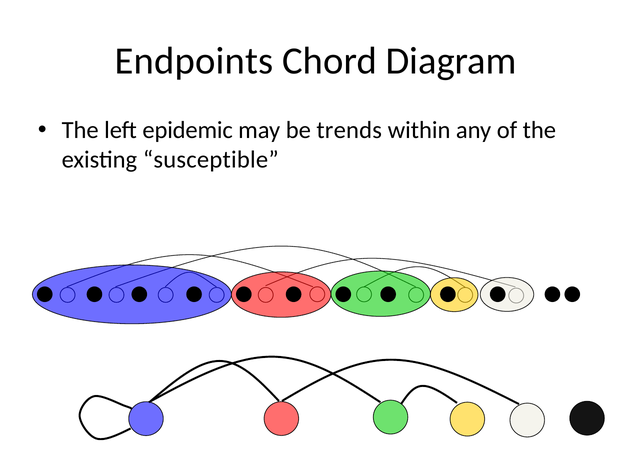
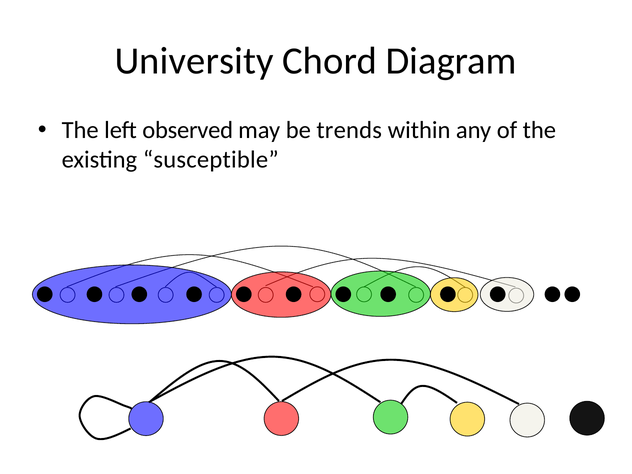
Endpoints: Endpoints -> University
epidemic: epidemic -> observed
